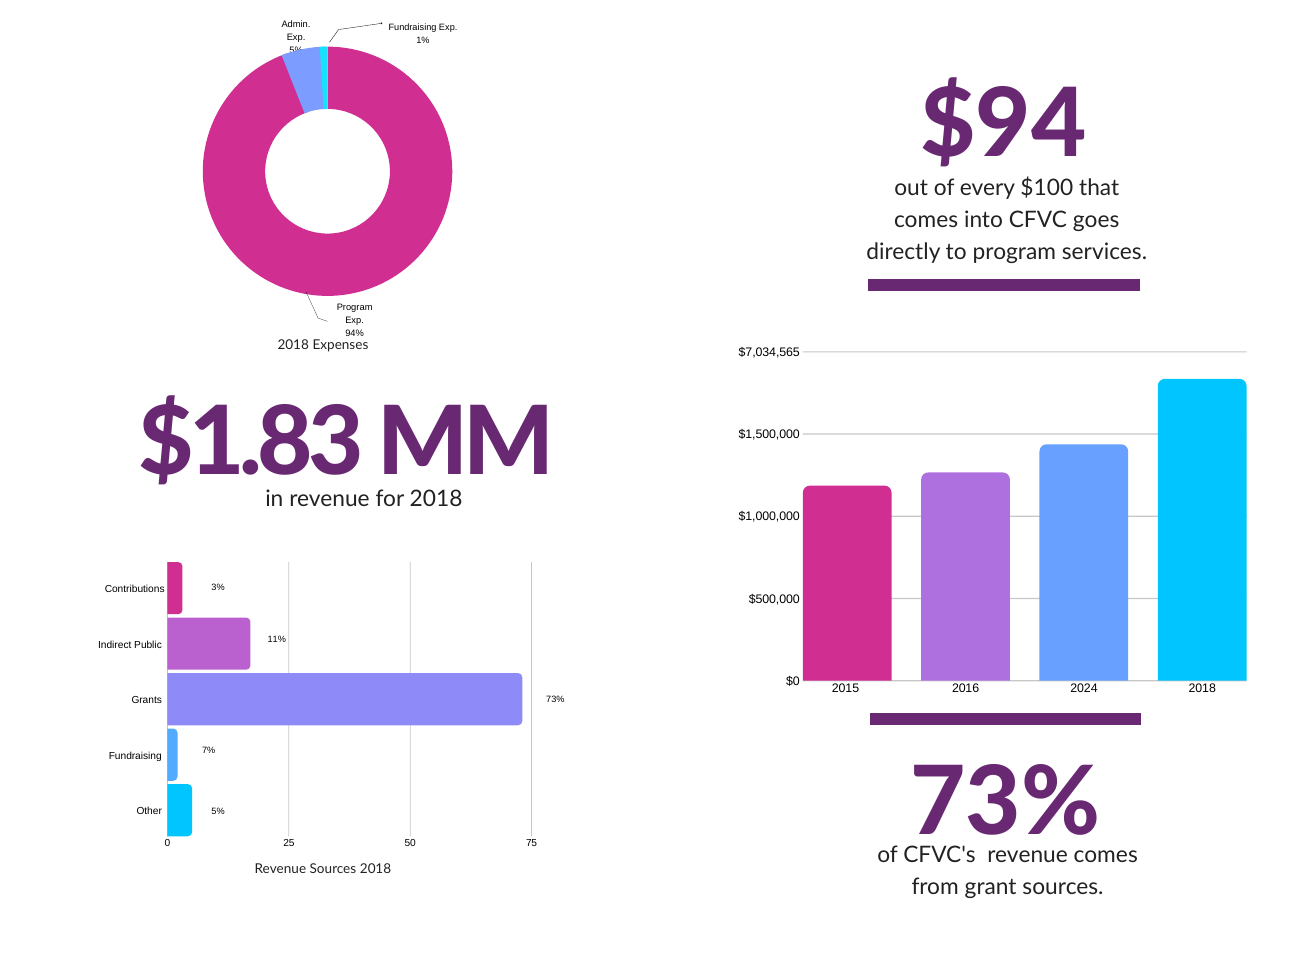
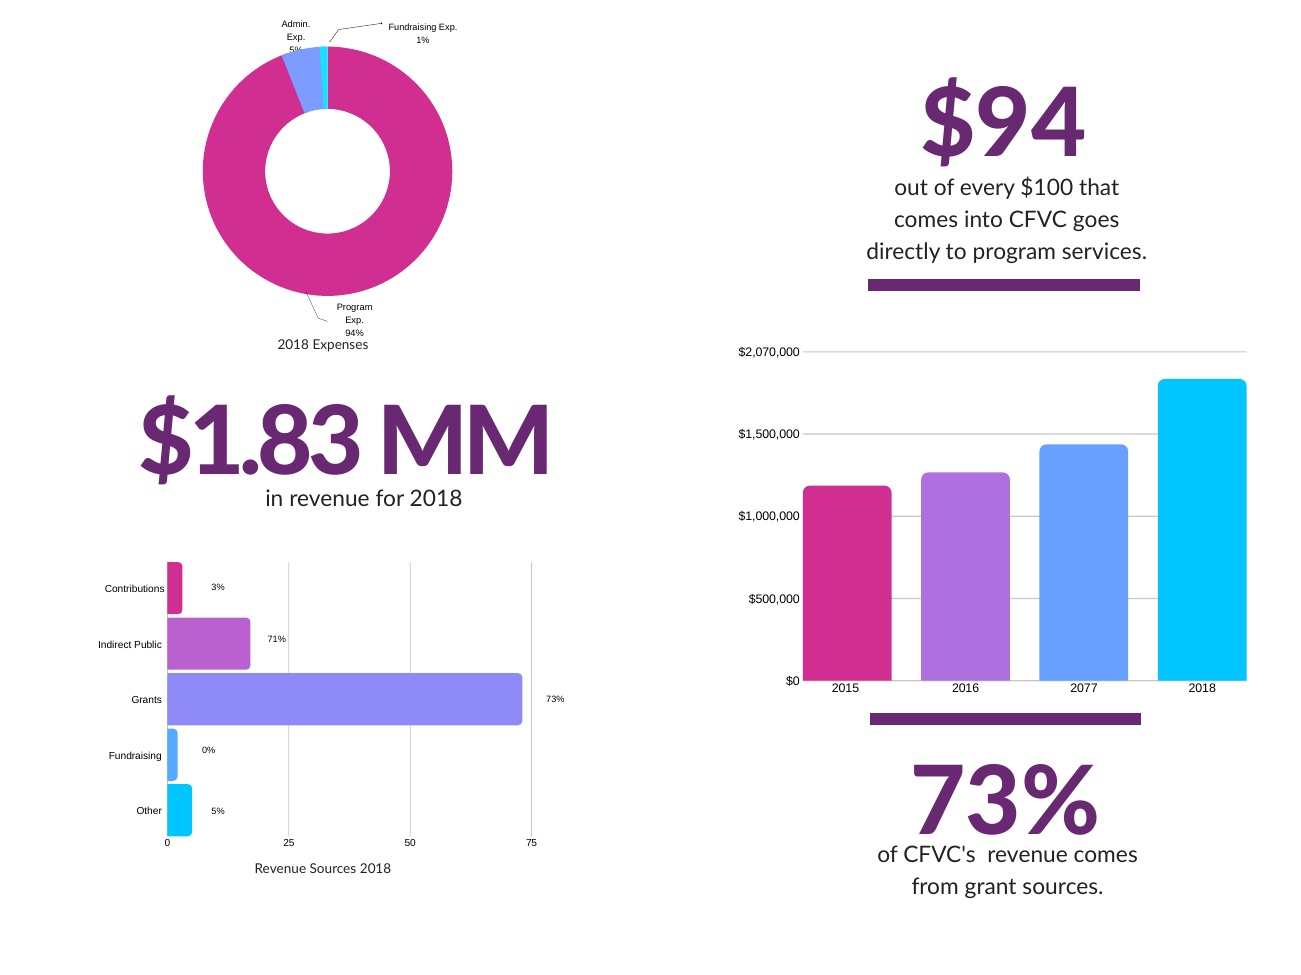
$7,034,565: $7,034,565 -> $2,070,000
11%: 11% -> 71%
2024: 2024 -> 2077
7%: 7% -> 0%
